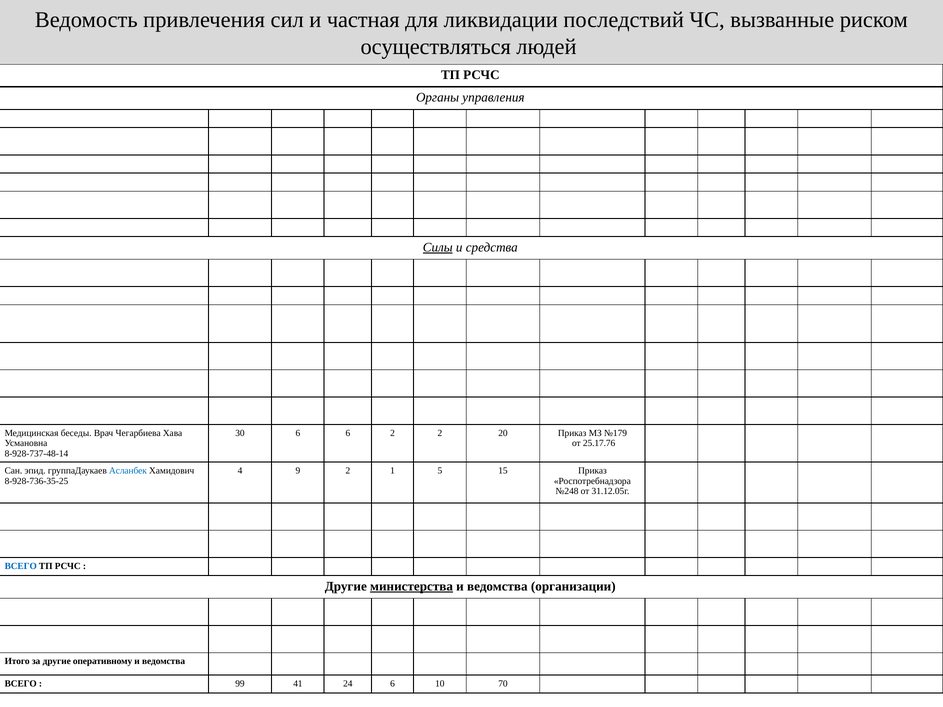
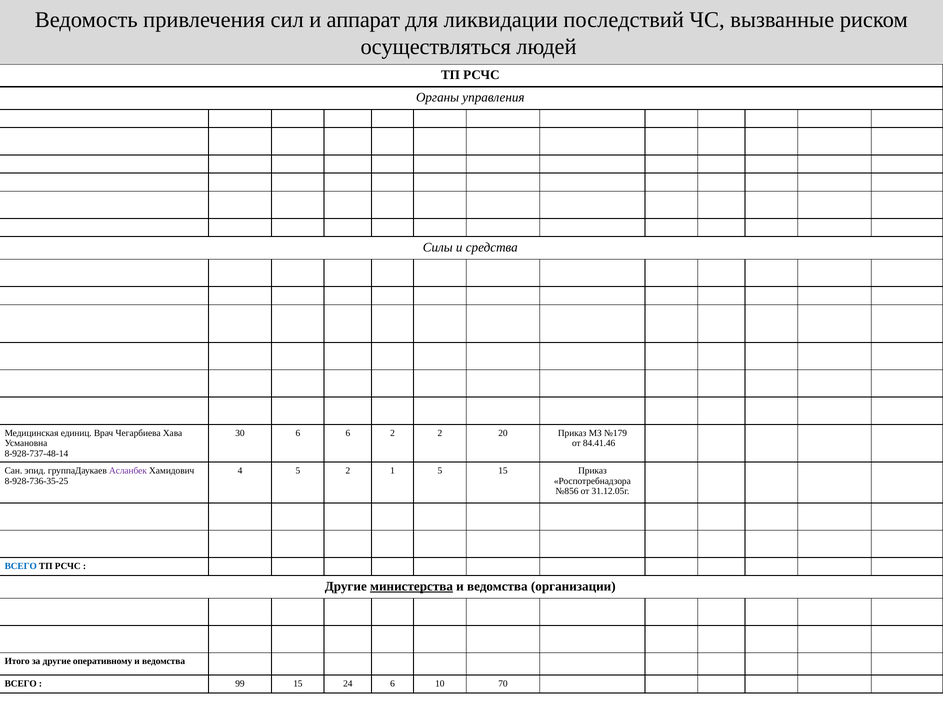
частная: частная -> аппарат
Силы underline: present -> none
беседы: беседы -> единиц
25.17.76: 25.17.76 -> 84.41.46
Асланбек colour: blue -> purple
4 9: 9 -> 5
№248: №248 -> №856
99 41: 41 -> 15
